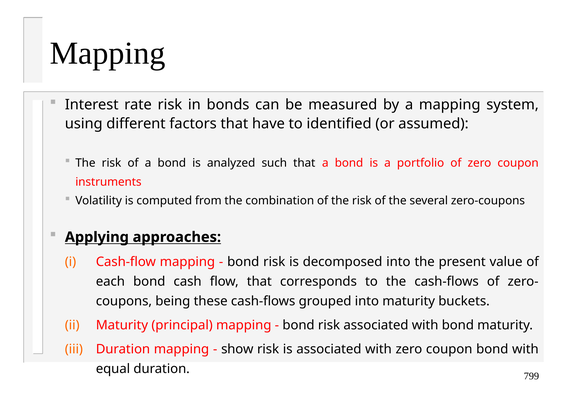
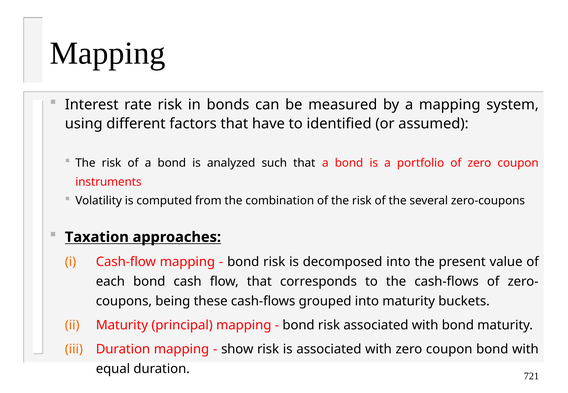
Applying: Applying -> Taxation
799: 799 -> 721
